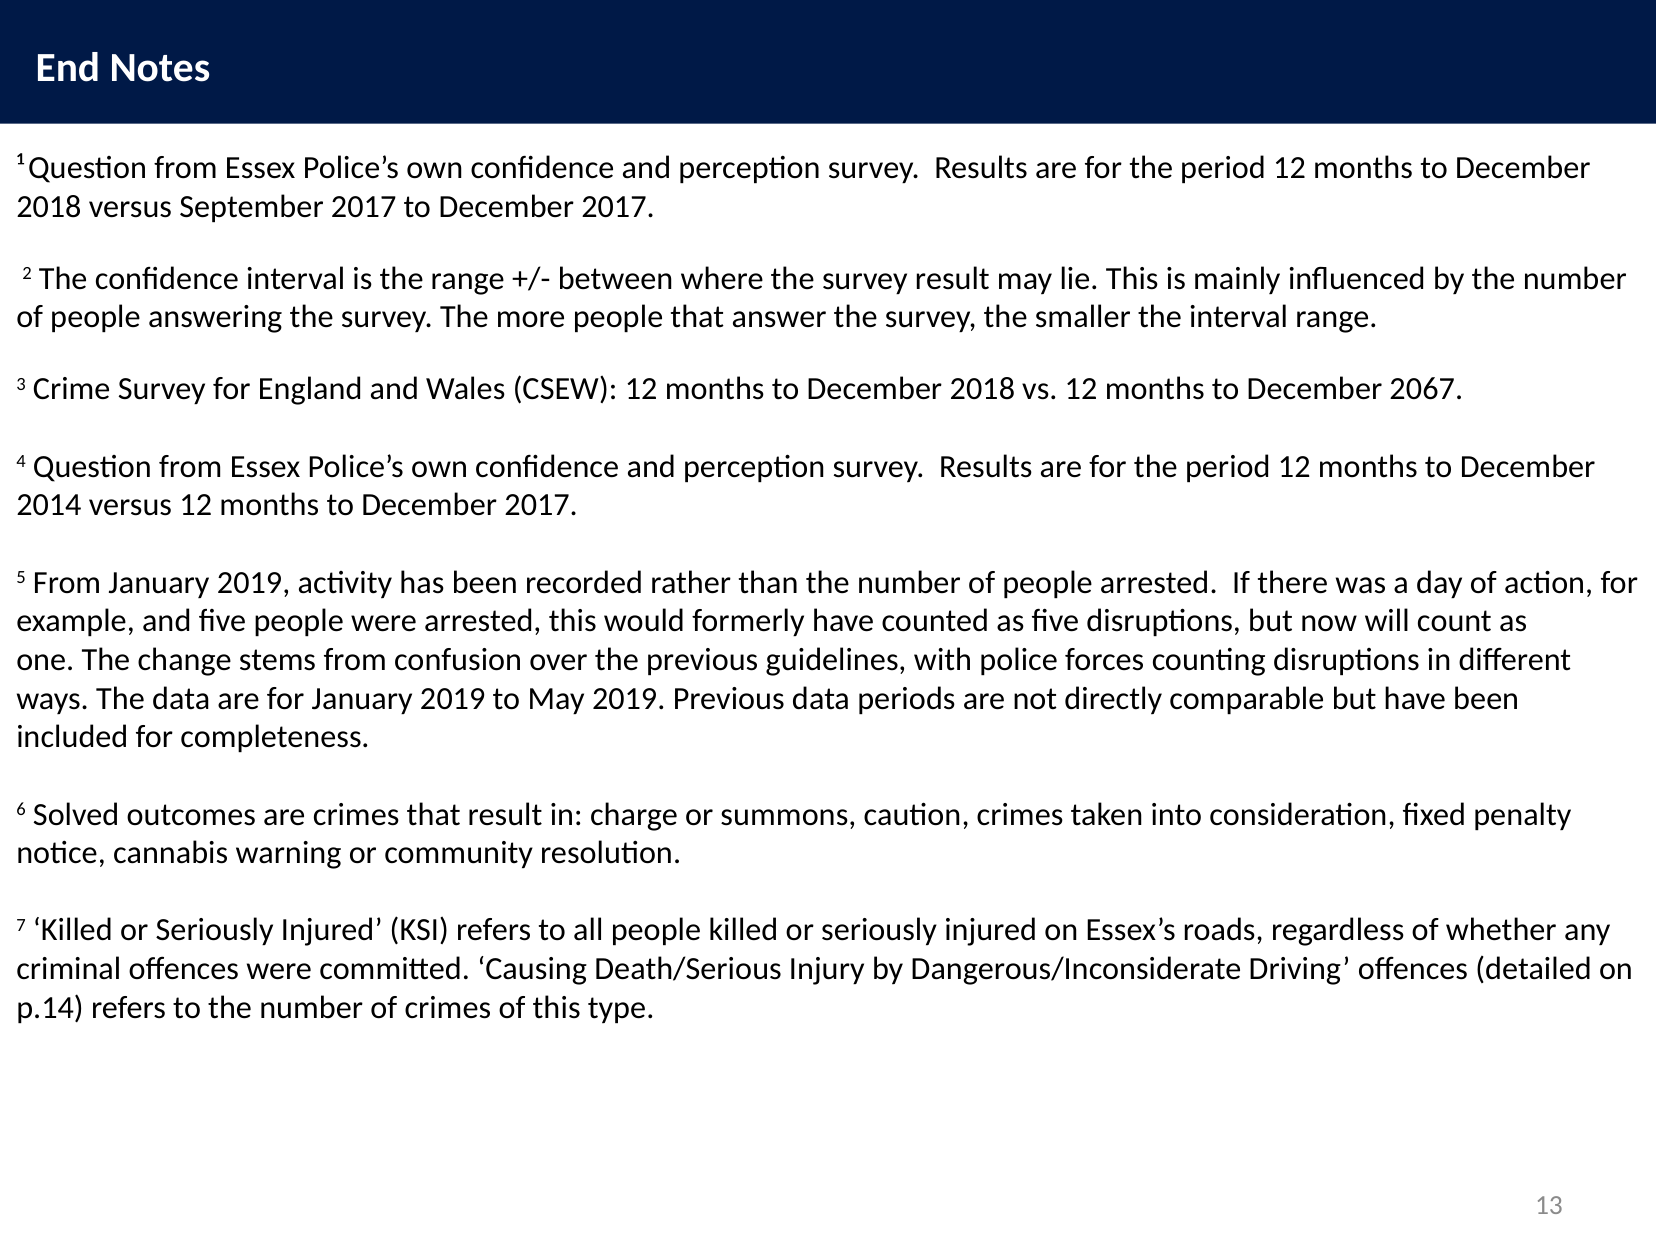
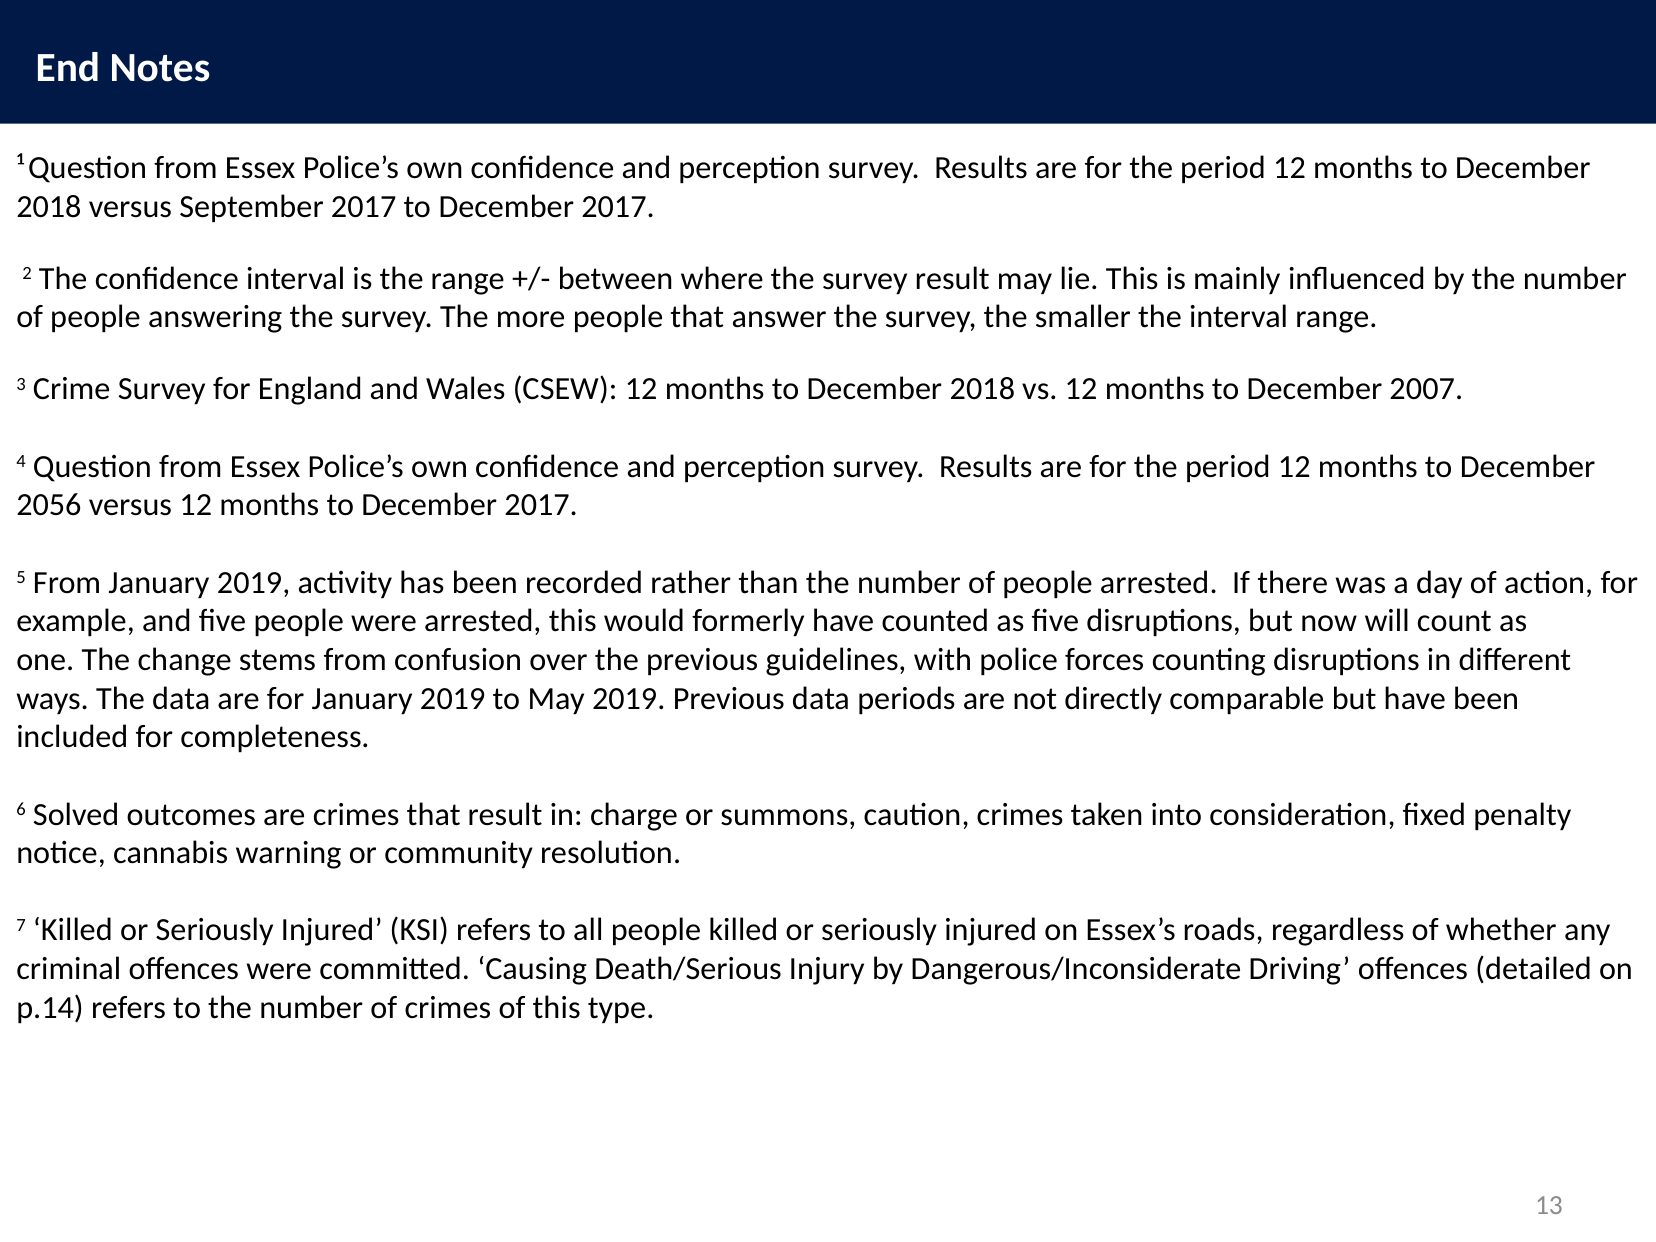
2067: 2067 -> 2007
2014: 2014 -> 2056
